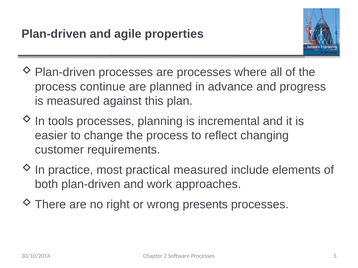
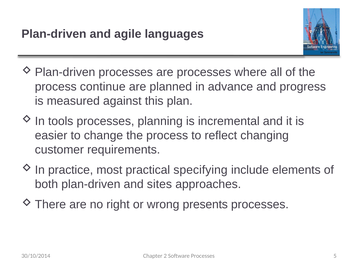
properties: properties -> languages
practical measured: measured -> specifying
work: work -> sites
